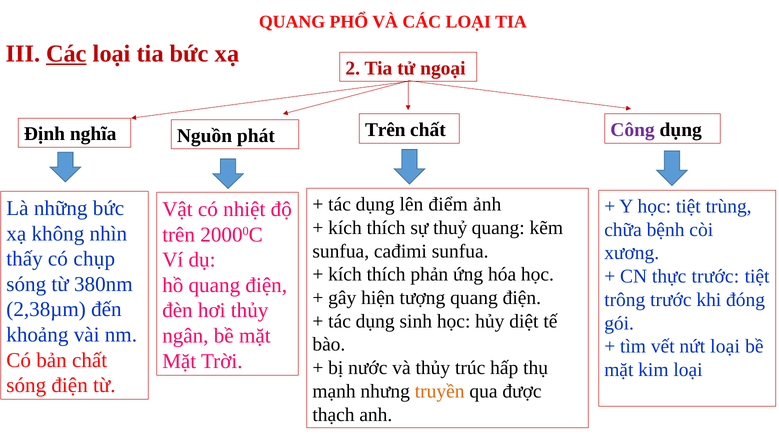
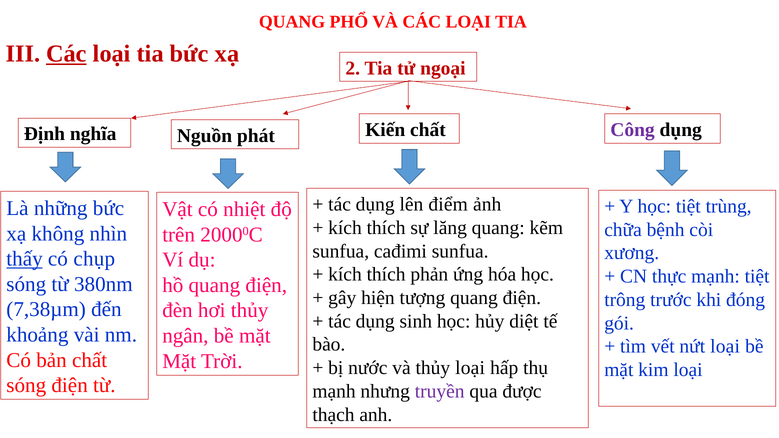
Trên at (385, 130): Trên -> Kiến
thuỷ: thuỷ -> lăng
thấy underline: none -> present
thực trước: trước -> mạnh
2,38µm: 2,38µm -> 7,38µm
thủy trúc: trúc -> loại
truyền colour: orange -> purple
